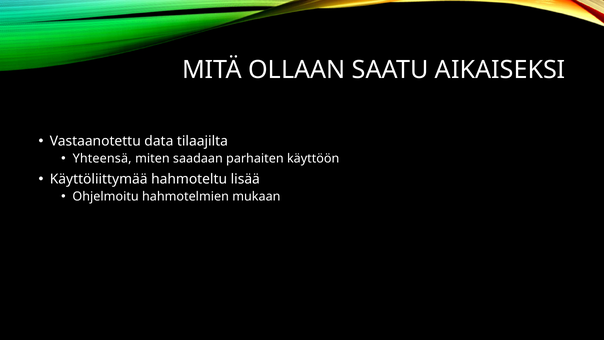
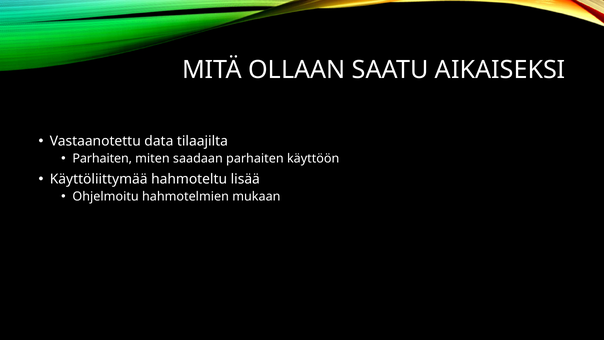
Yhteensä at (102, 159): Yhteensä -> Parhaiten
